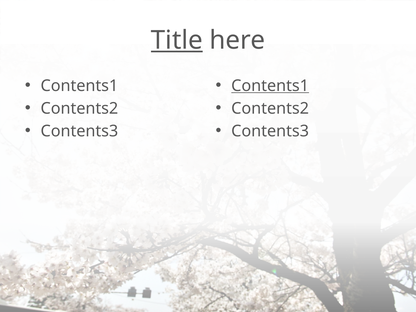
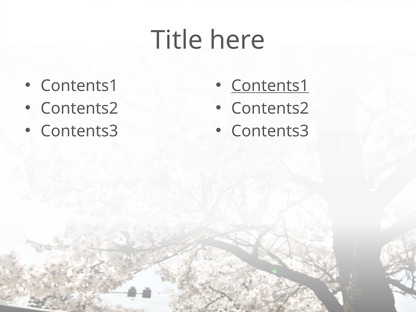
Title underline: present -> none
